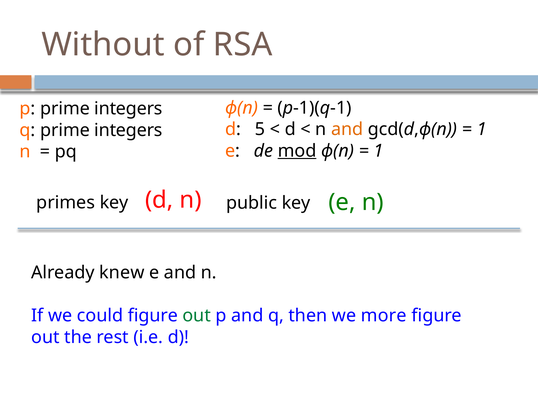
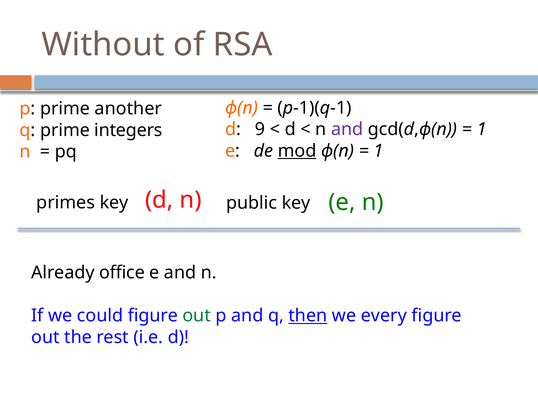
p prime integers: integers -> another
5: 5 -> 9
and at (347, 130) colour: orange -> purple
knew: knew -> office
then underline: none -> present
more: more -> every
